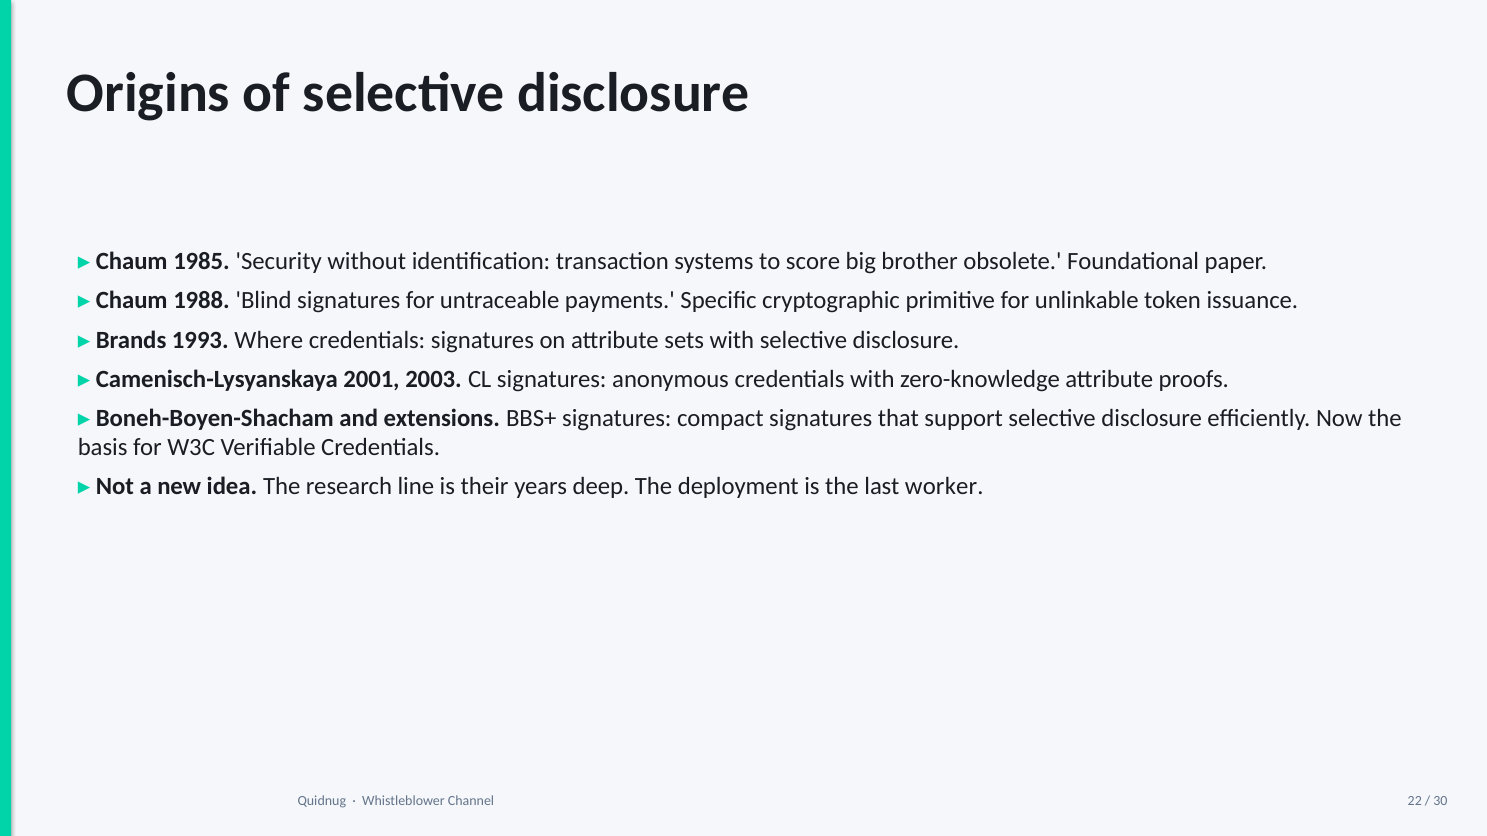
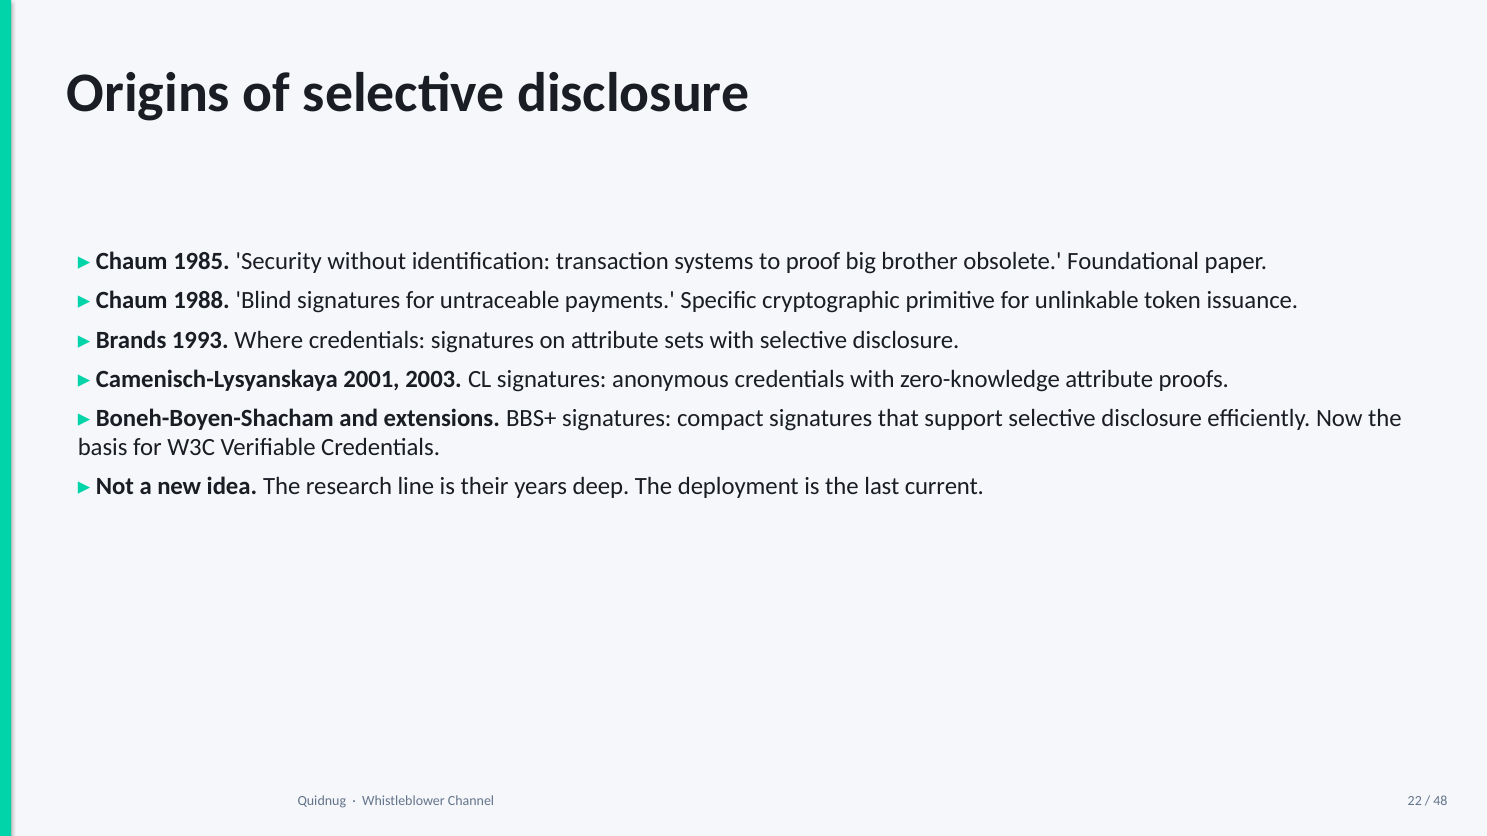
score: score -> proof
worker: worker -> current
30: 30 -> 48
